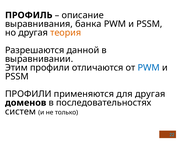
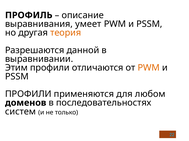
банка: банка -> умеет
PWM at (149, 68) colour: blue -> orange
для другая: другая -> любом
